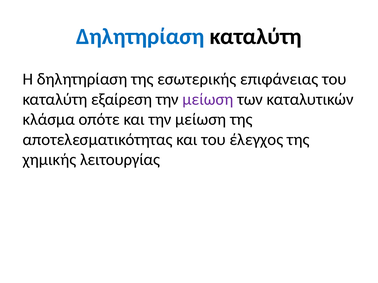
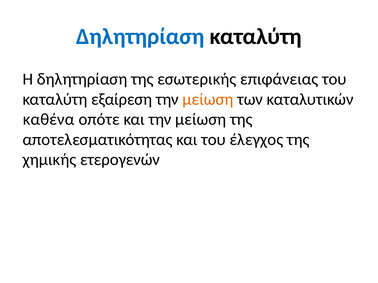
μείωση at (208, 99) colour: purple -> orange
κλάσμα: κλάσμα -> καθένα
λειτουργίας: λειτουργίας -> ετερογενών
